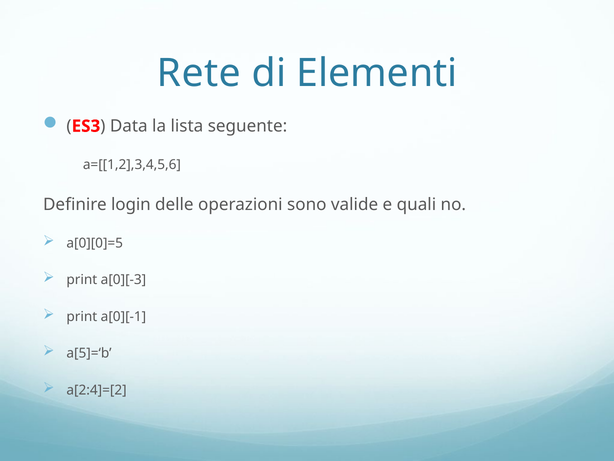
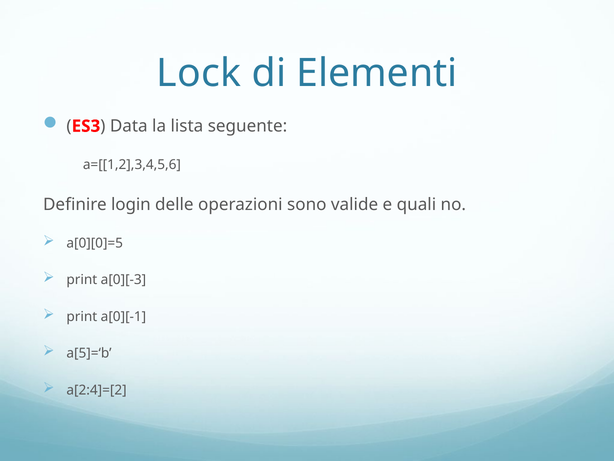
Rete: Rete -> Lock
